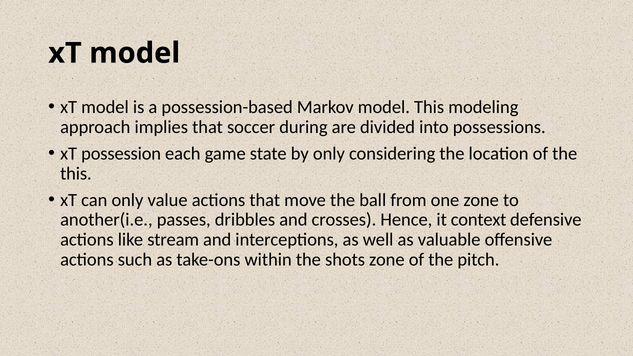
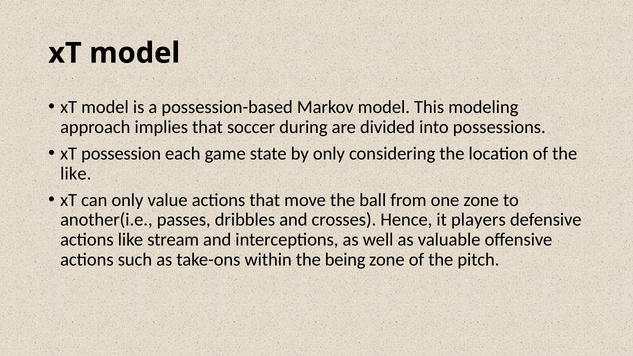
this at (76, 173): this -> like
context: context -> players
shots: shots -> being
